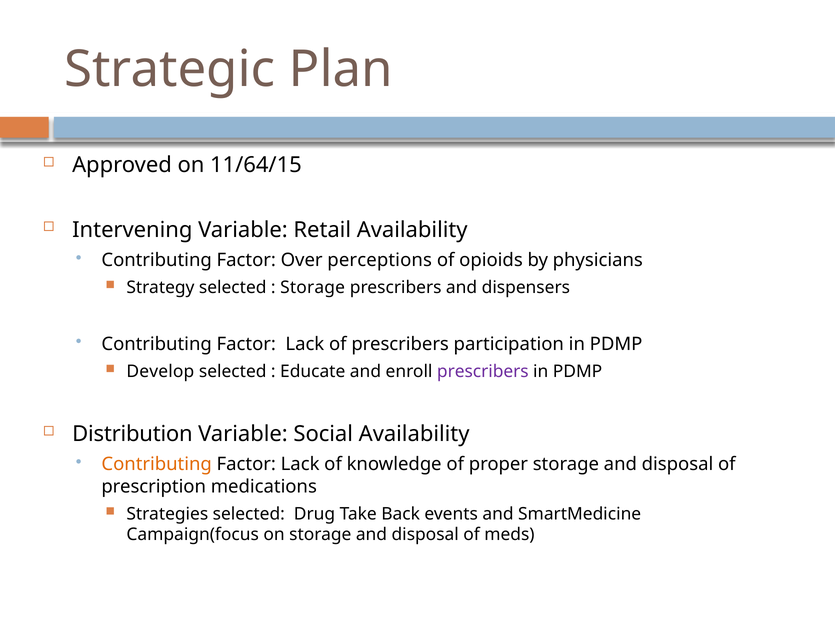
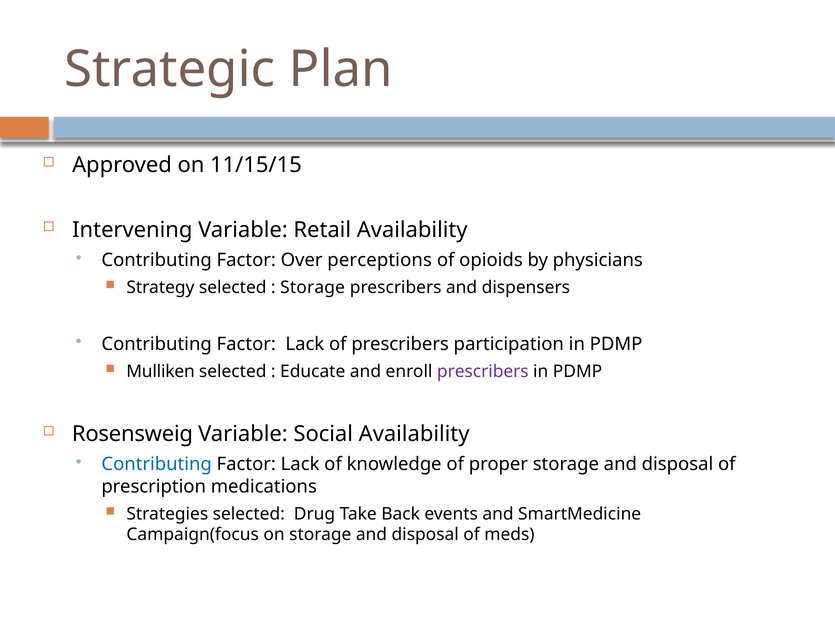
11/64/15: 11/64/15 -> 11/15/15
Develop: Develop -> Mulliken
Distribution: Distribution -> Rosensweig
Contributing at (157, 465) colour: orange -> blue
